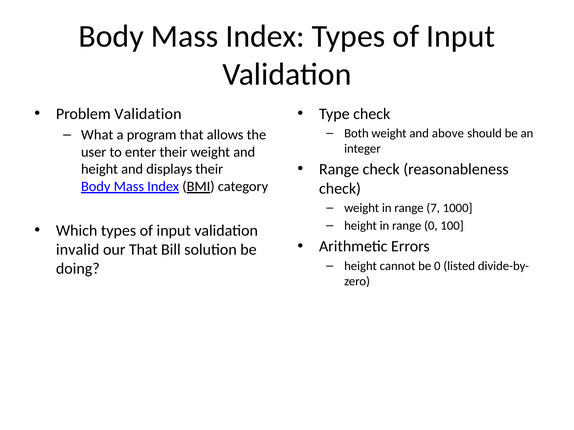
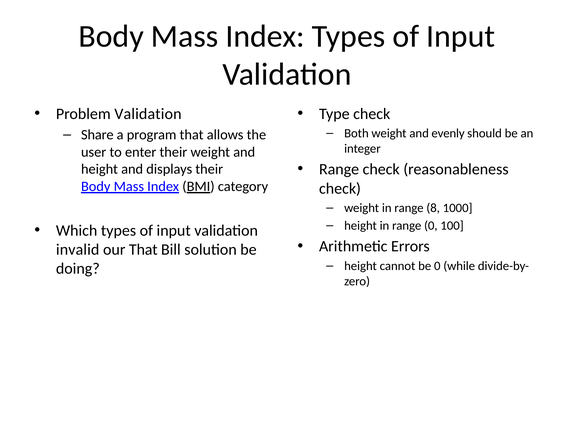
above: above -> evenly
What: What -> Share
7: 7 -> 8
listed: listed -> while
